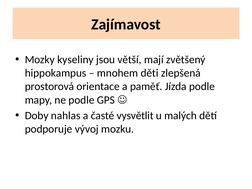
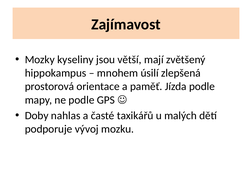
děti: děti -> úsilí
vysvětlit: vysvětlit -> taxikářů
